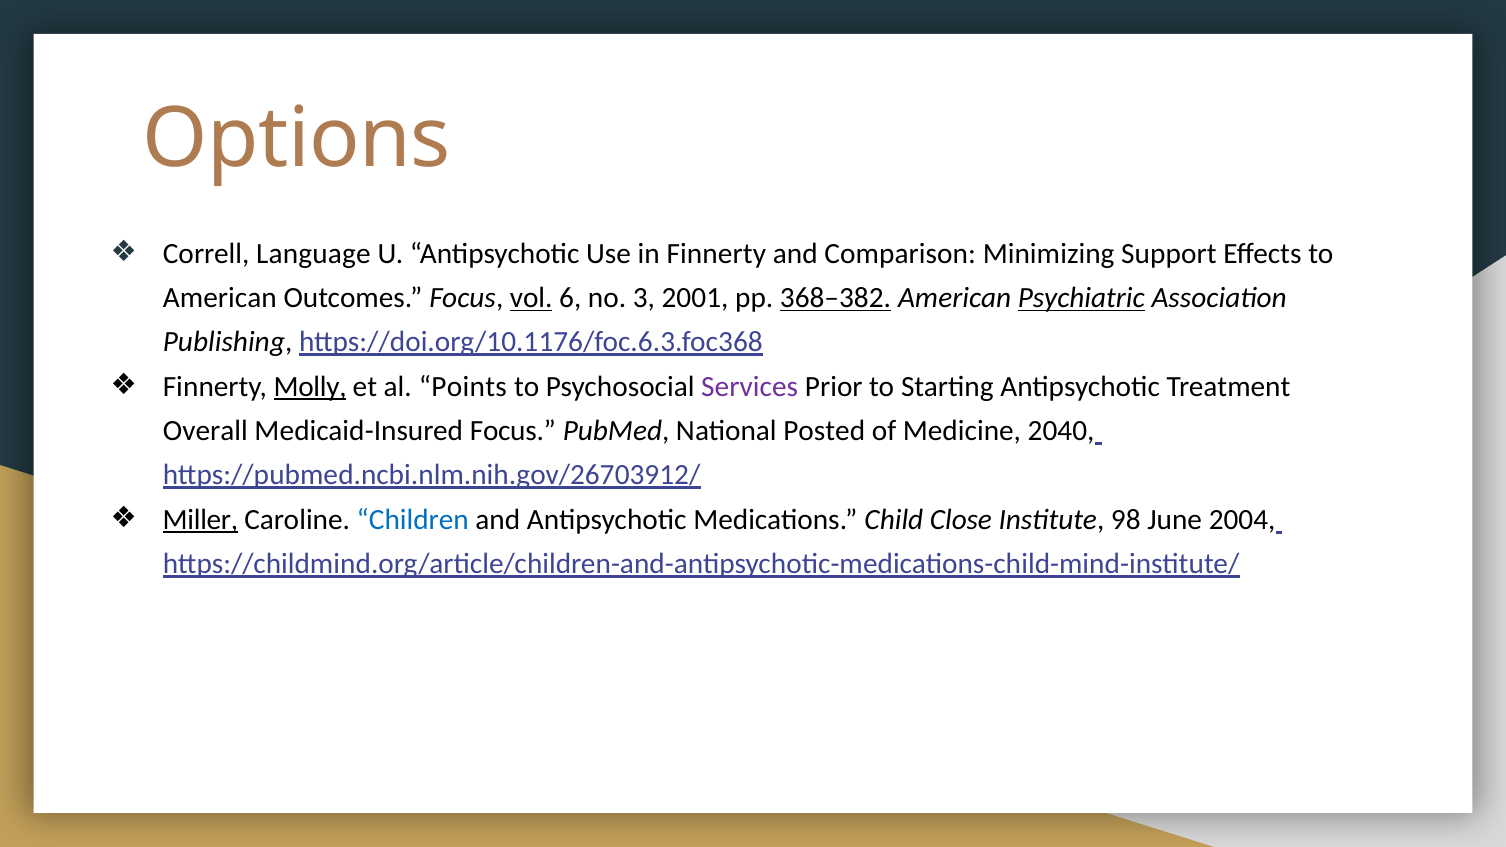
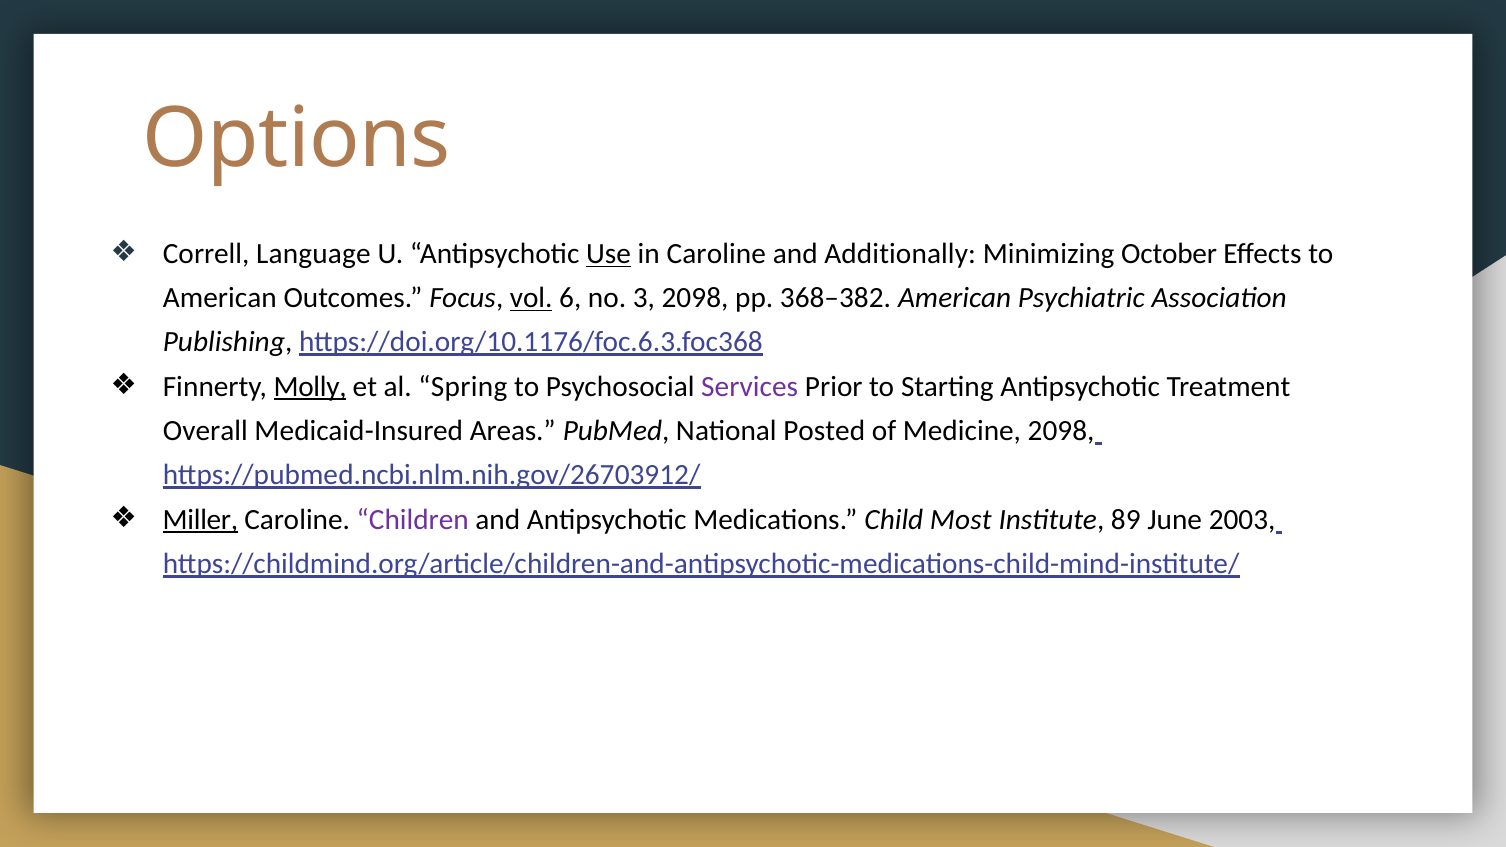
Use underline: none -> present
in Finnerty: Finnerty -> Caroline
Comparison: Comparison -> Additionally
Support: Support -> October
3 2001: 2001 -> 2098
368–382 underline: present -> none
Psychiatric underline: present -> none
Points: Points -> Spring
Medicaid-Insured Focus: Focus -> Areas
Medicine 2040: 2040 -> 2098
Children colour: blue -> purple
Close: Close -> Most
98: 98 -> 89
2004: 2004 -> 2003
